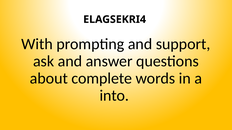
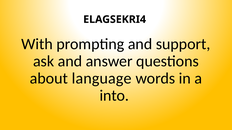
complete: complete -> language
